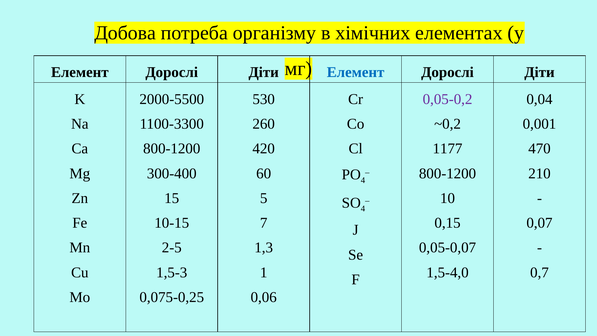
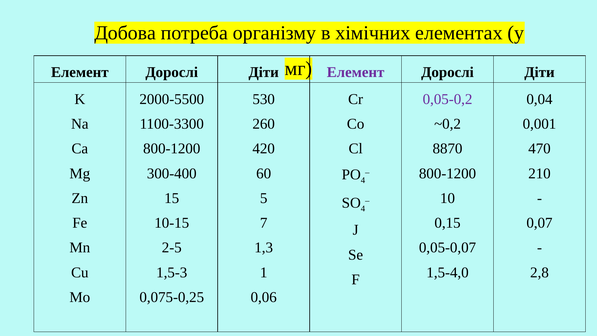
Елемент at (356, 72) colour: blue -> purple
1177: 1177 -> 8870
0,7: 0,7 -> 2,8
